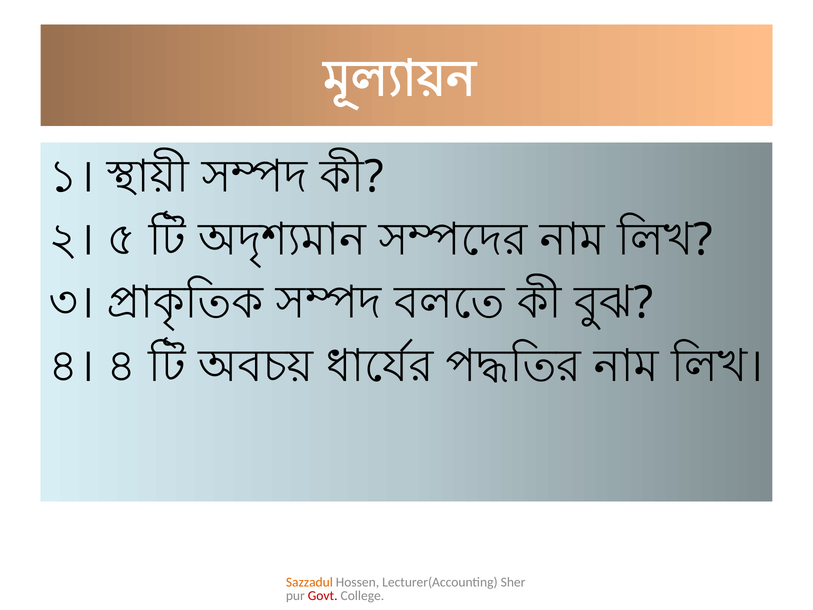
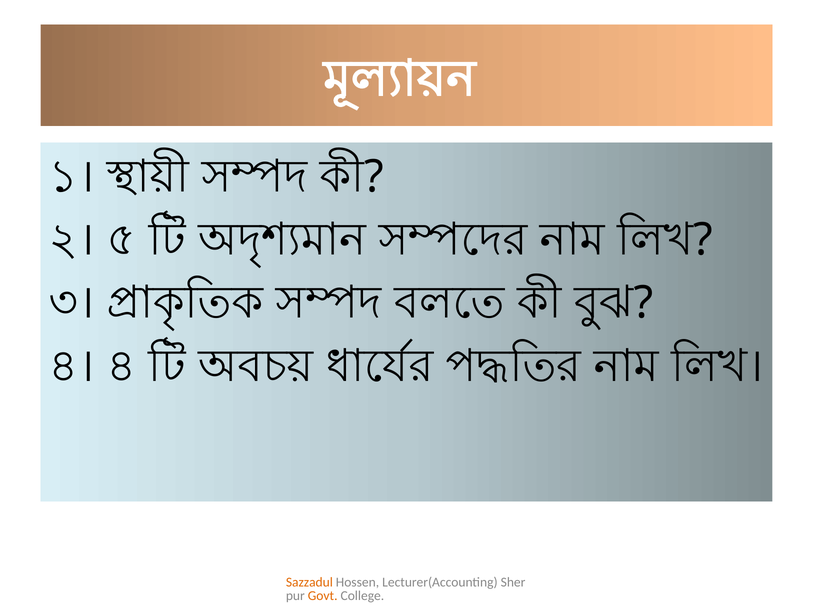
Govt colour: red -> orange
